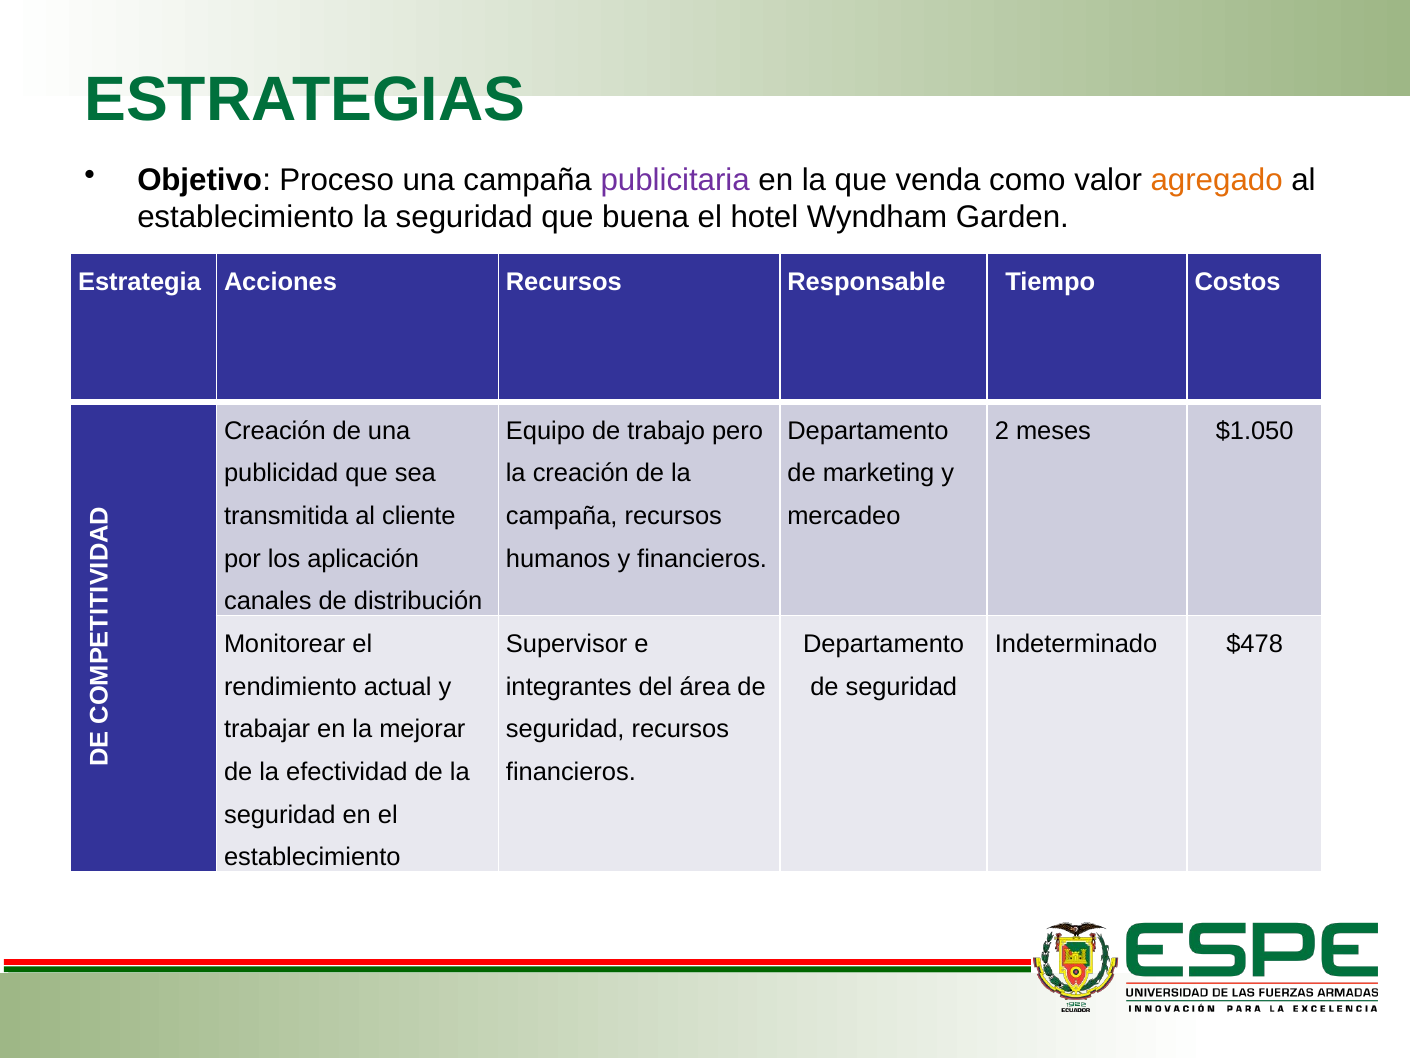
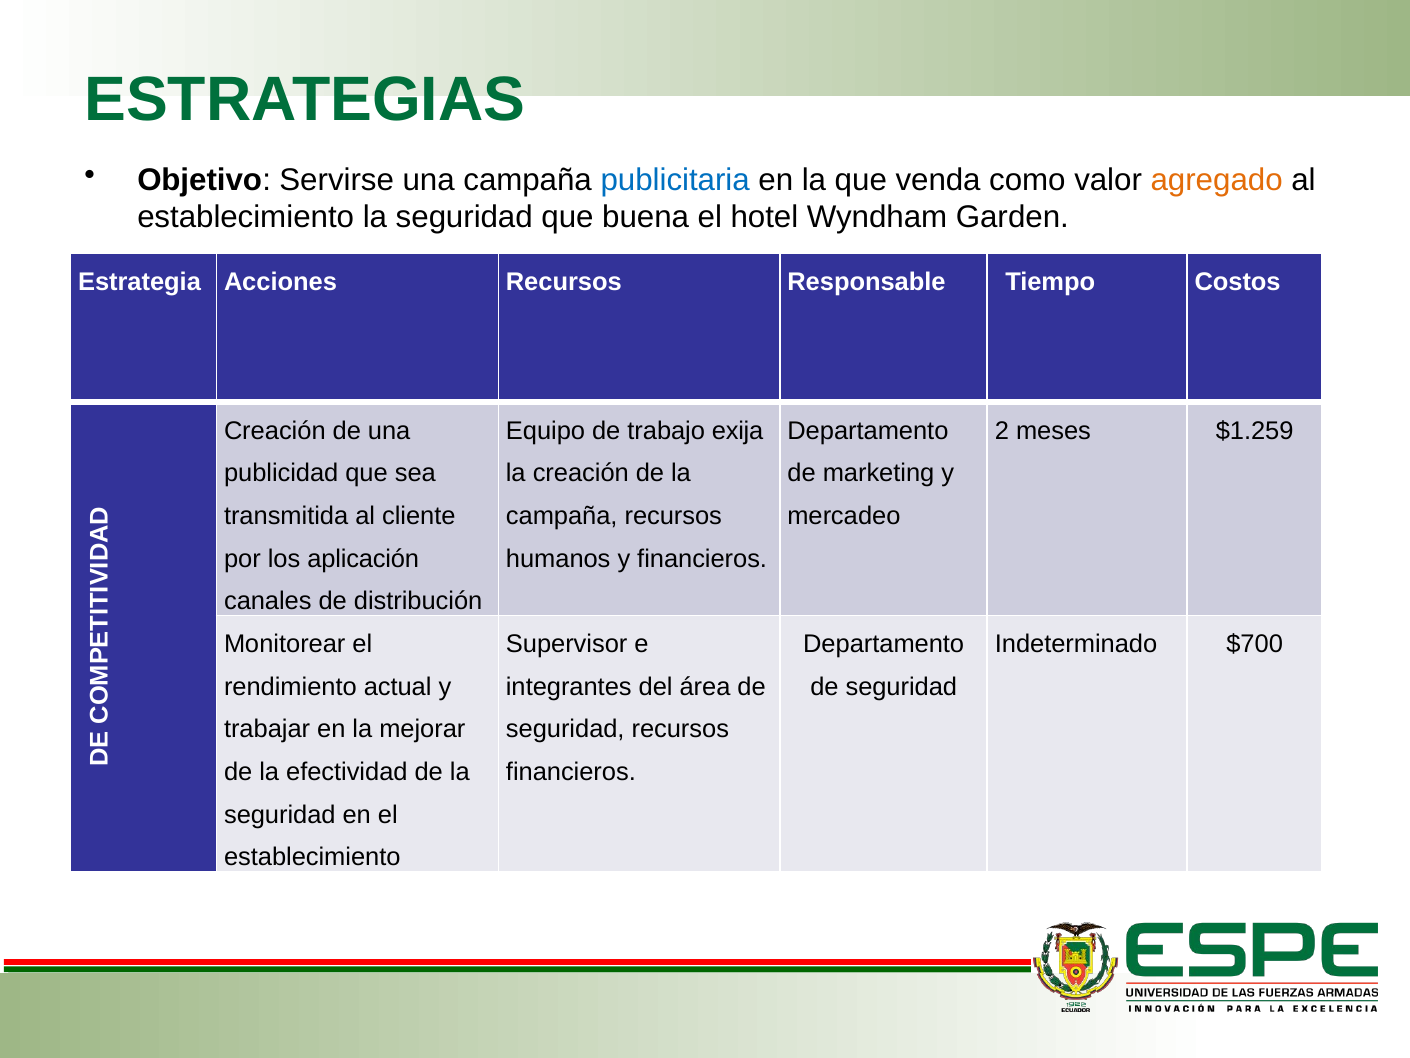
Proceso: Proceso -> Servirse
publicitaria colour: purple -> blue
pero: pero -> exija
$1.050: $1.050 -> $1.259
$478: $478 -> $700
